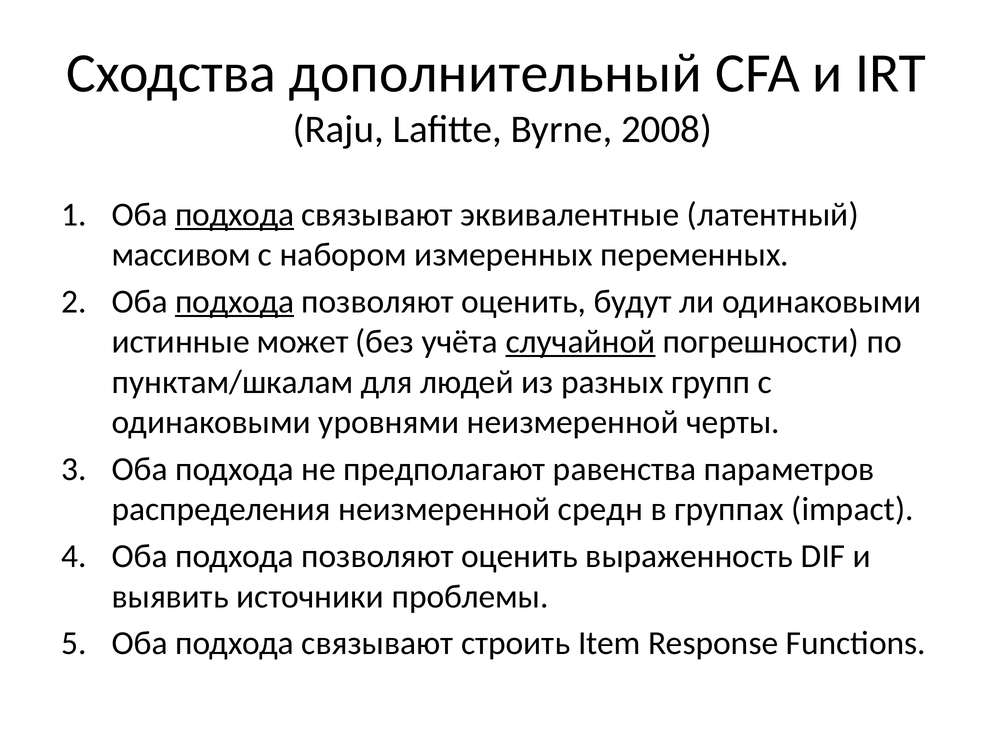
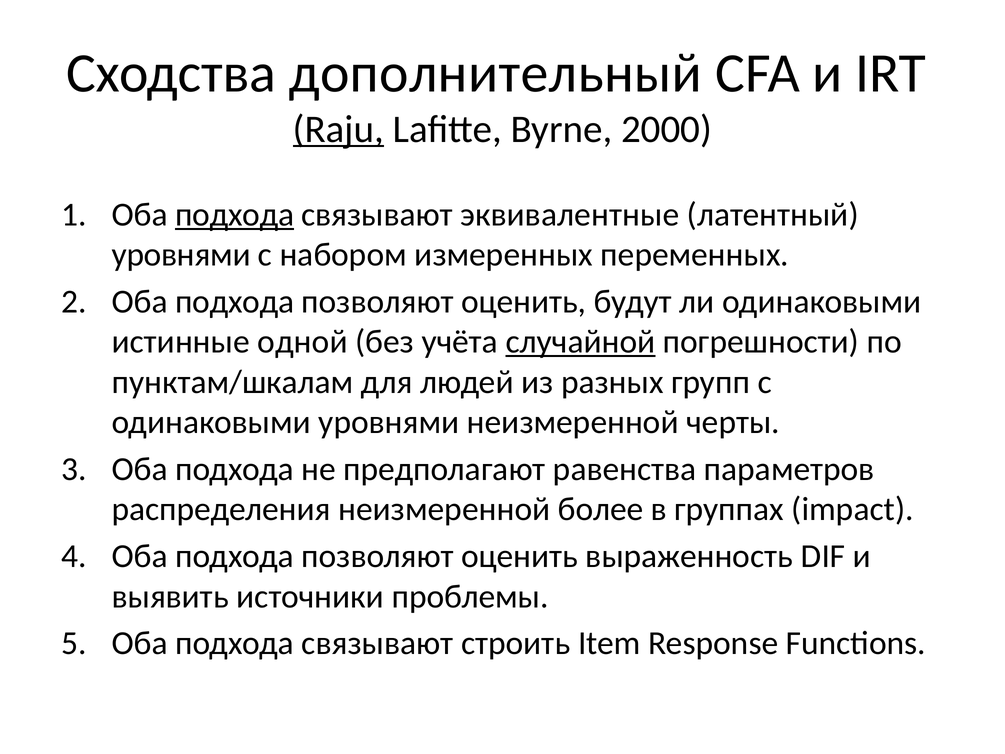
Raju underline: none -> present
2008: 2008 -> 2000
массивом at (181, 255): массивом -> уровнями
подхода at (235, 301) underline: present -> none
может: может -> одной
средн: средн -> более
